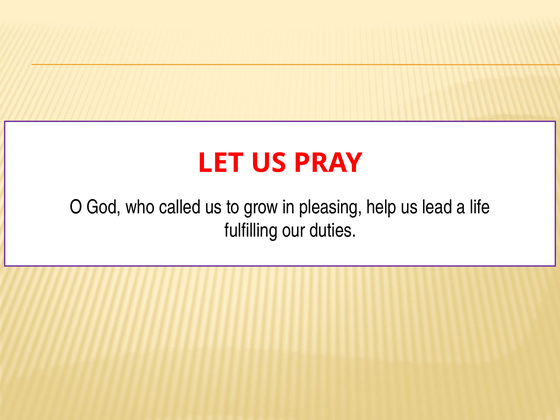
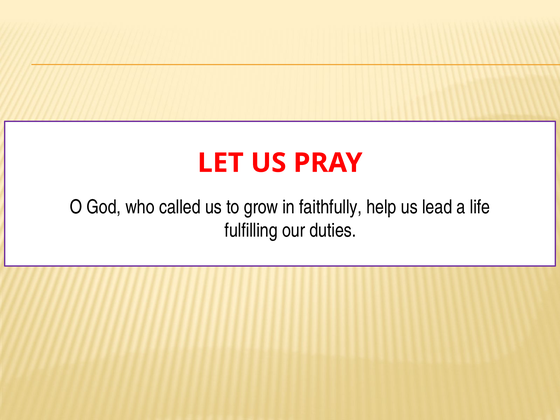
pleasing: pleasing -> faithfully
